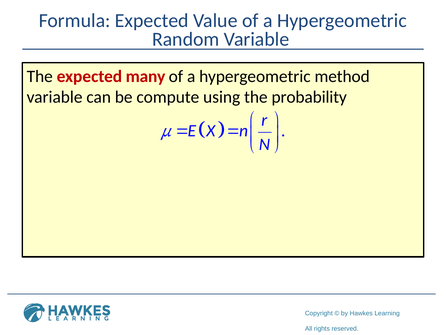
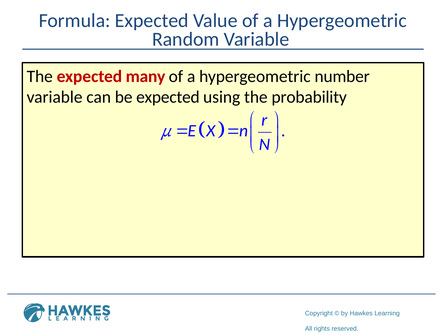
method: method -> number
be compute: compute -> expected
